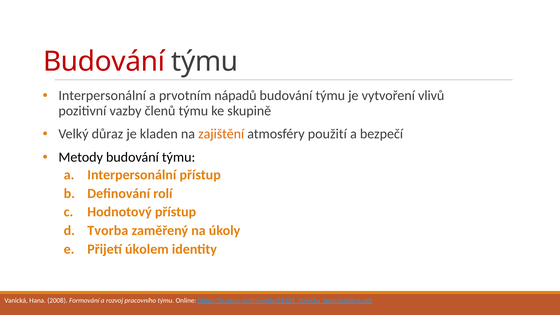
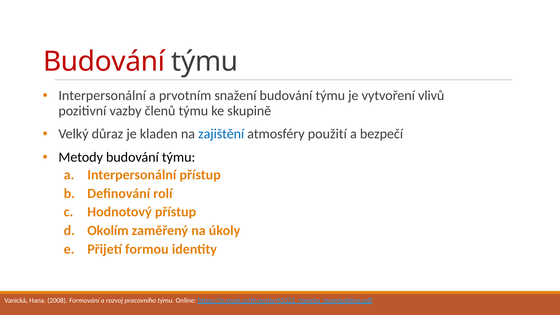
nápadů: nápadů -> snažení
zajištění colour: orange -> blue
Tvorba: Tvorba -> Okolím
úkolem: úkolem -> formou
